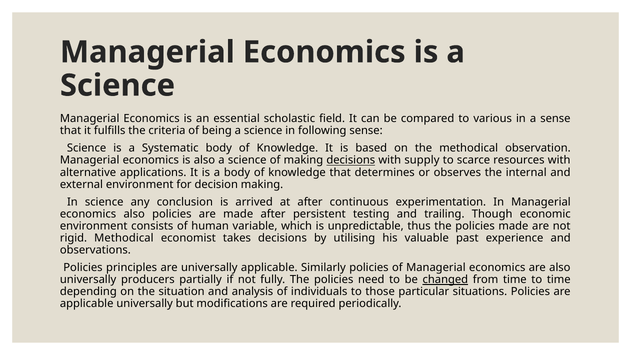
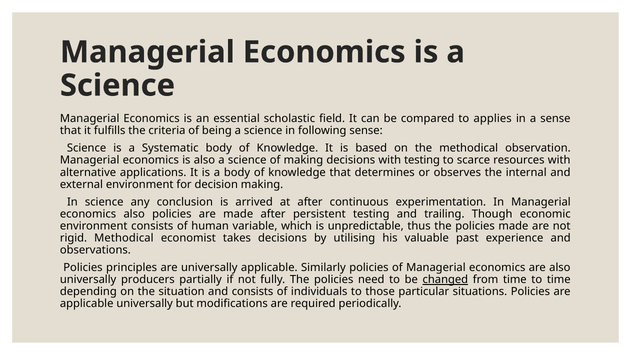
various: various -> applies
decisions at (351, 160) underline: present -> none
with supply: supply -> testing
and analysis: analysis -> consists
